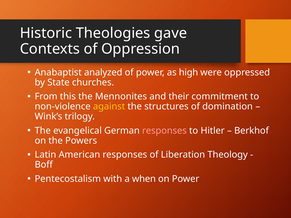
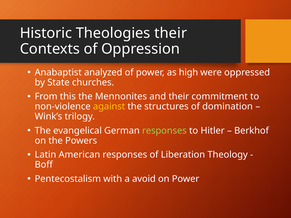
Theologies gave: gave -> their
responses at (164, 131) colour: pink -> light green
when: when -> avoid
